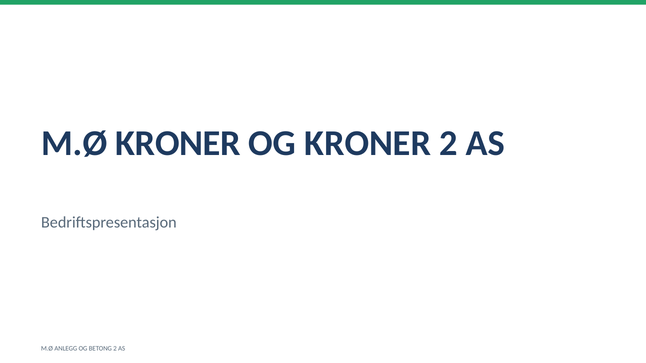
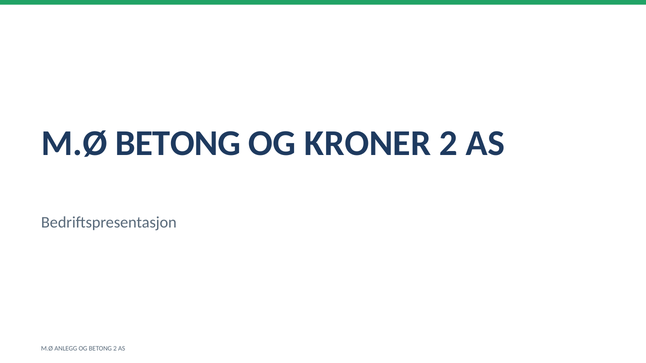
M.Ø KRONER: KRONER -> BETONG
